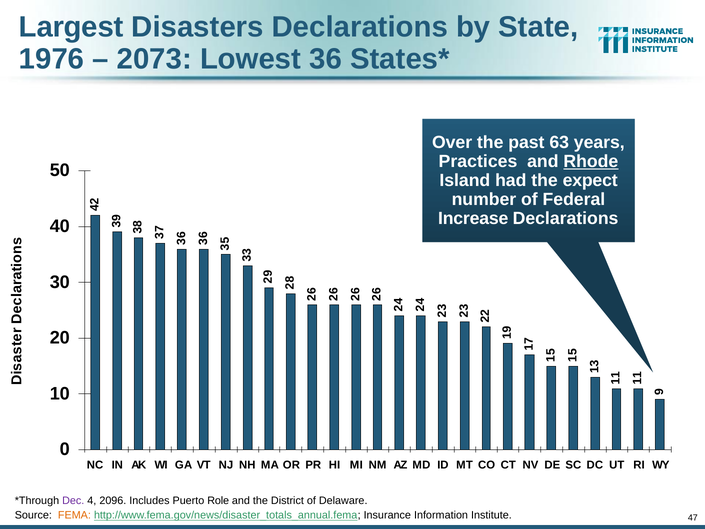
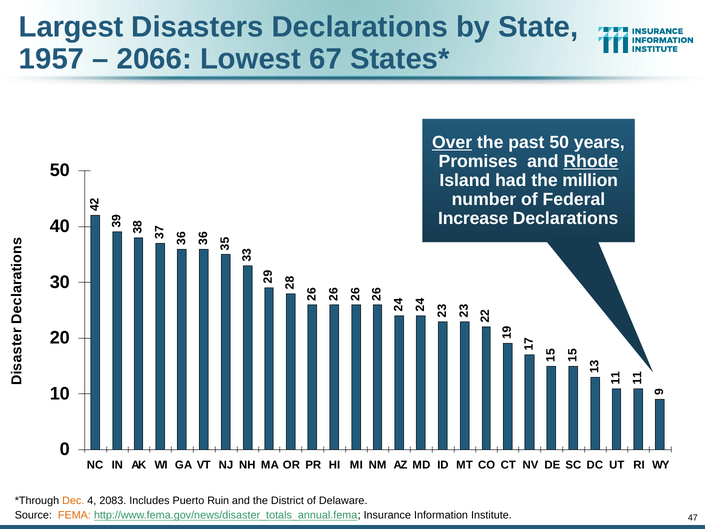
1976: 1976 -> 1957
2073: 2073 -> 2066
36: 36 -> 67
Over underline: none -> present
past 63: 63 -> 50
Practices: Practices -> Promises
expect: expect -> million
Dec colour: purple -> orange
2096: 2096 -> 2083
Role: Role -> Ruin
